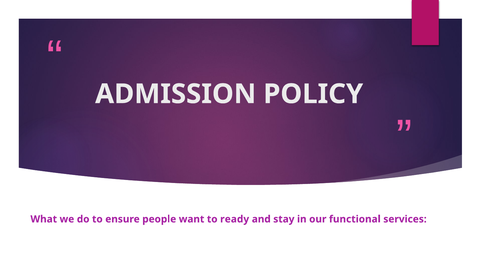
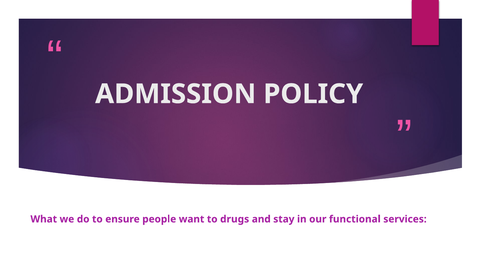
ready: ready -> drugs
